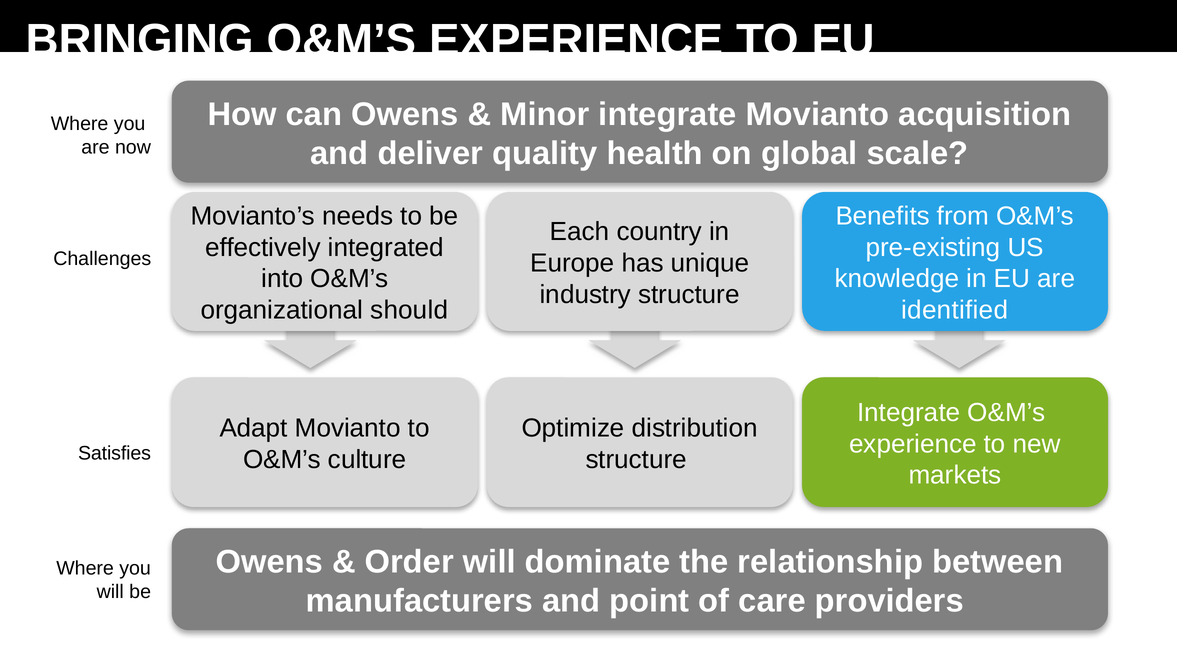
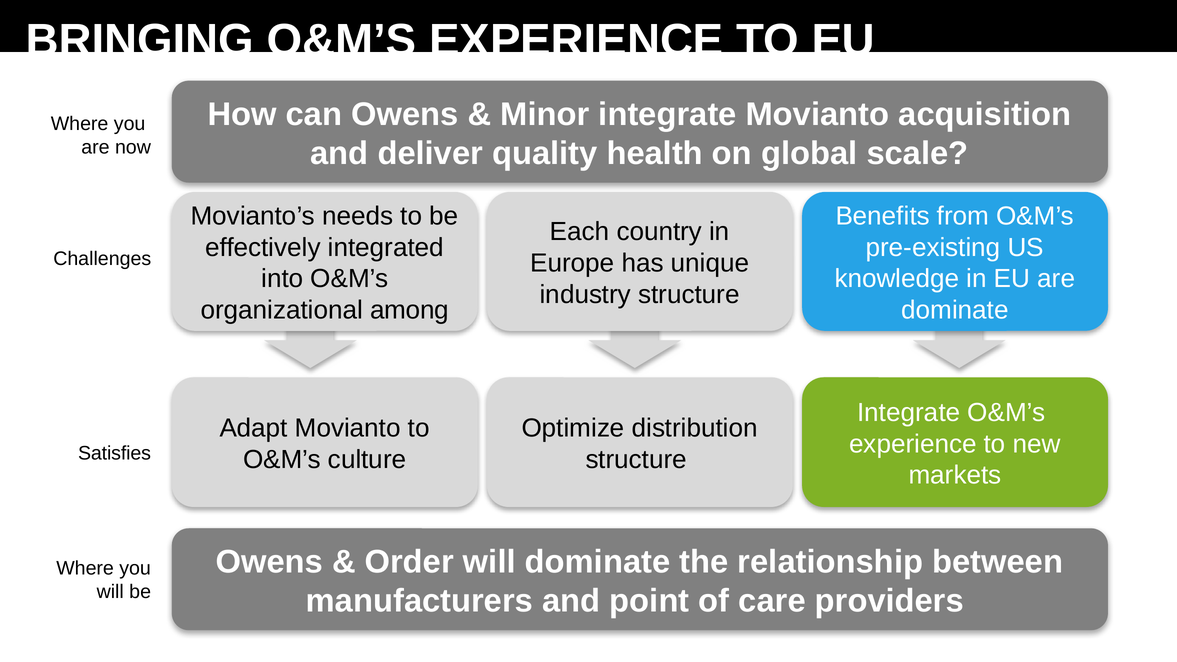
should: should -> among
identified at (955, 310): identified -> dominate
